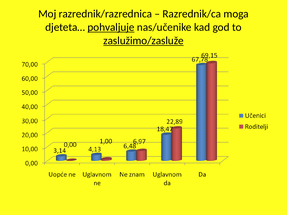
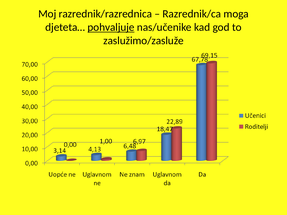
zaslužimo/zasluže underline: present -> none
